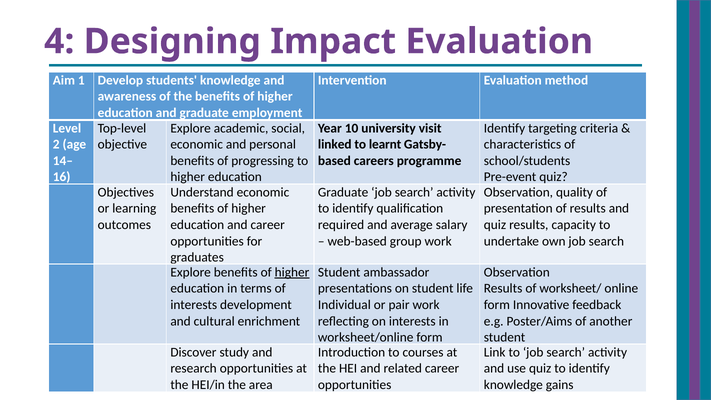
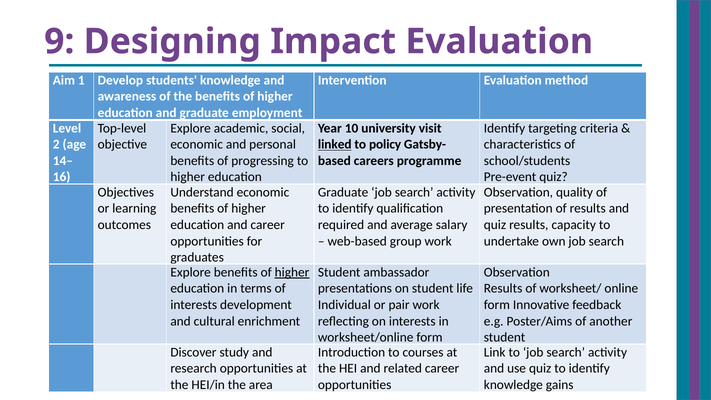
4: 4 -> 9
linked underline: none -> present
learnt: learnt -> policy
